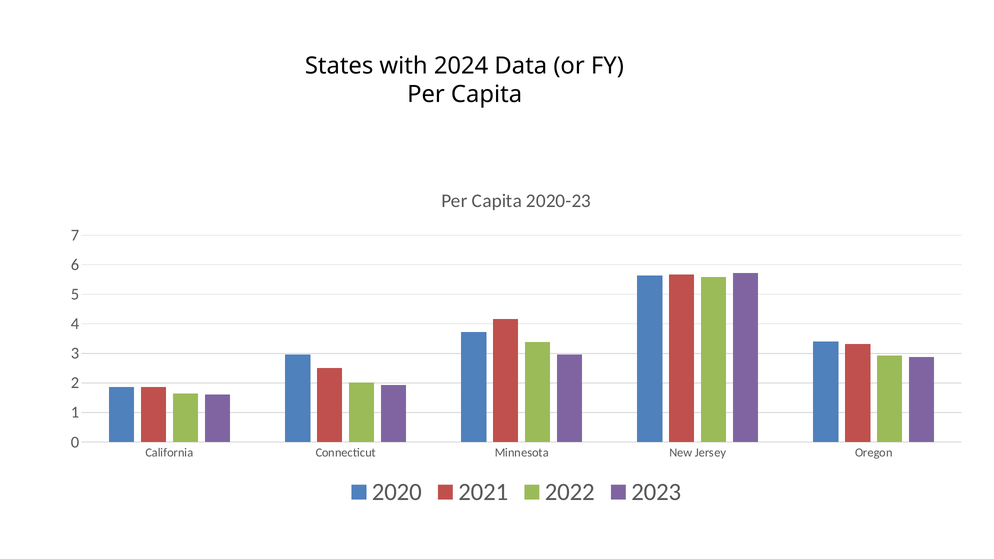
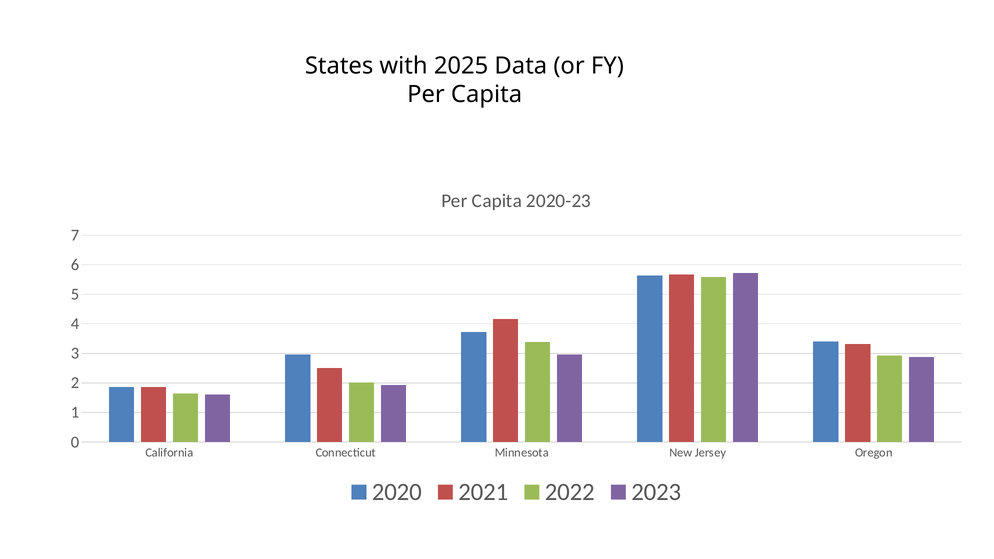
2024: 2024 -> 2025
